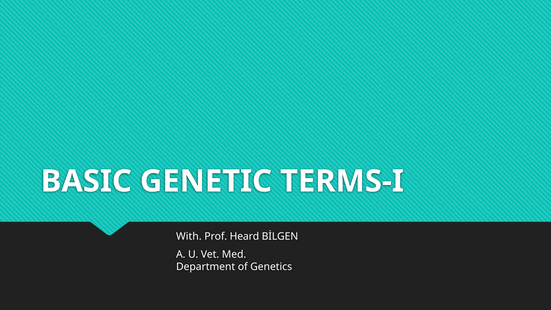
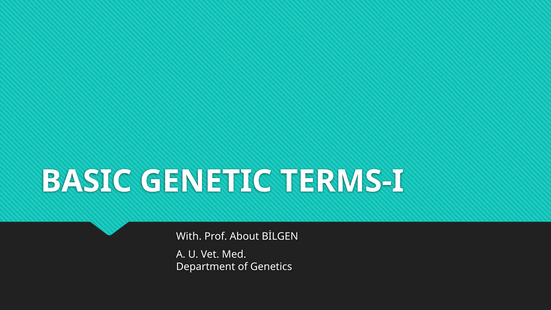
Heard: Heard -> About
